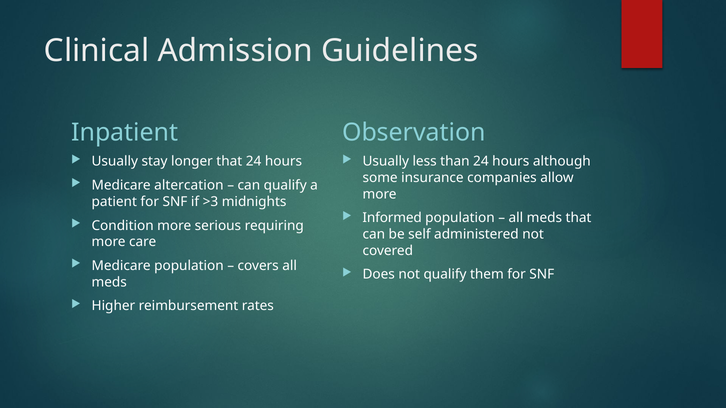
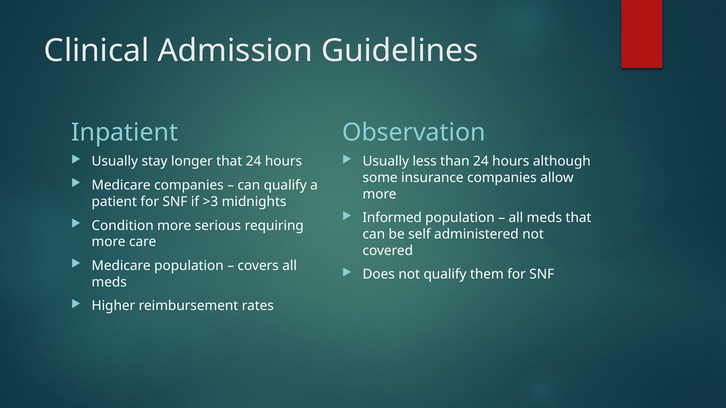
Medicare altercation: altercation -> companies
